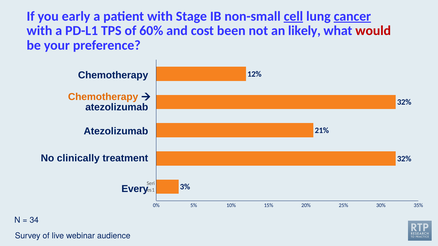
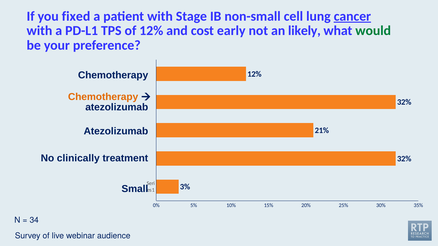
early: early -> fixed
cell underline: present -> none
of 60%: 60% -> 12%
been: been -> early
would colour: red -> green
Every: Every -> Small
